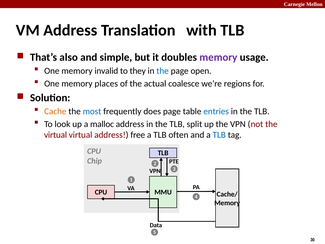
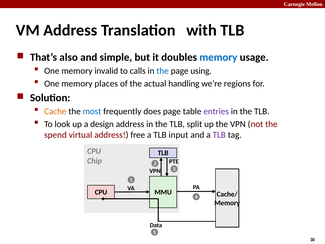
memory at (218, 57) colour: purple -> blue
they: they -> calls
open: open -> using
coalesce: coalesce -> handling
entries colour: blue -> purple
malloc: malloc -> design
virtual at (56, 135): virtual -> spend
often: often -> input
TLB at (219, 135) colour: blue -> purple
